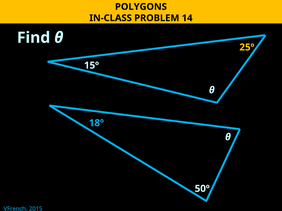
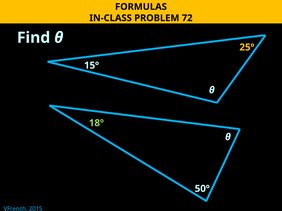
POLYGONS: POLYGONS -> FORMULAS
14: 14 -> 72
18º colour: light blue -> light green
